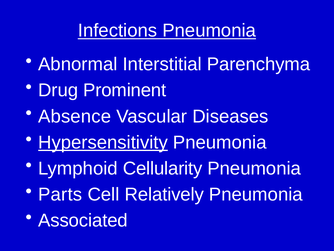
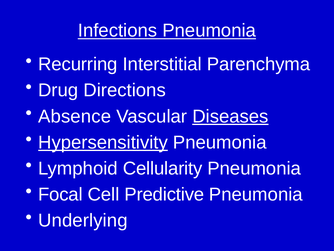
Abnormal: Abnormal -> Recurring
Prominent: Prominent -> Directions
Diseases underline: none -> present
Parts: Parts -> Focal
Relatively: Relatively -> Predictive
Associated: Associated -> Underlying
